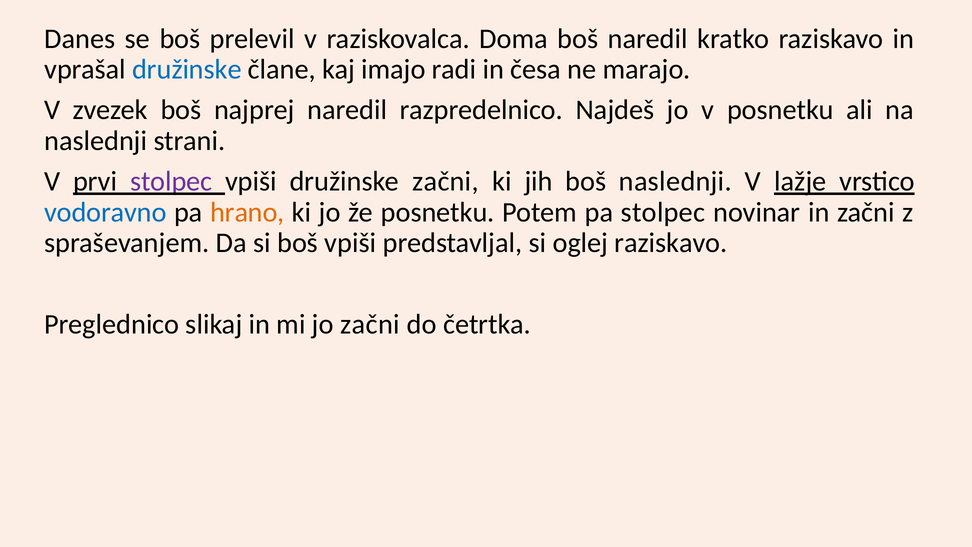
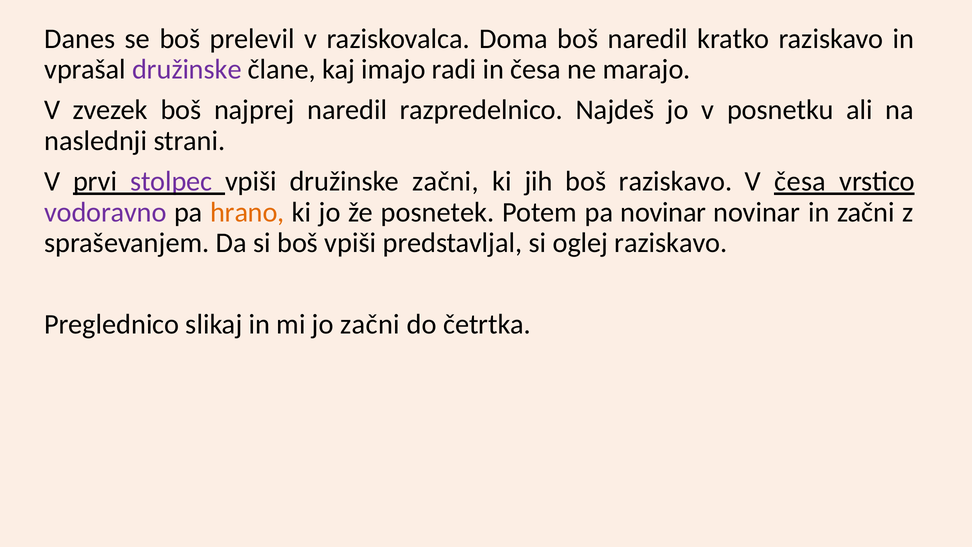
družinske at (187, 69) colour: blue -> purple
boš naslednji: naslednji -> raziskavo
V lažje: lažje -> česa
vodoravno colour: blue -> purple
že posnetku: posnetku -> posnetek
pa stolpec: stolpec -> novinar
